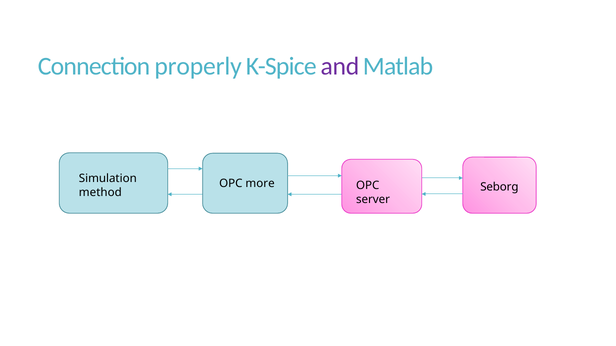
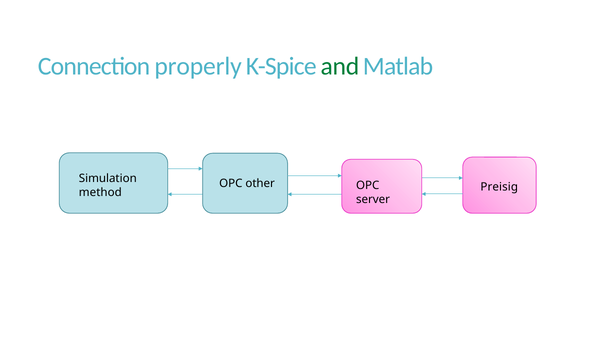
and colour: purple -> green
more: more -> other
Seborg: Seborg -> Preisig
